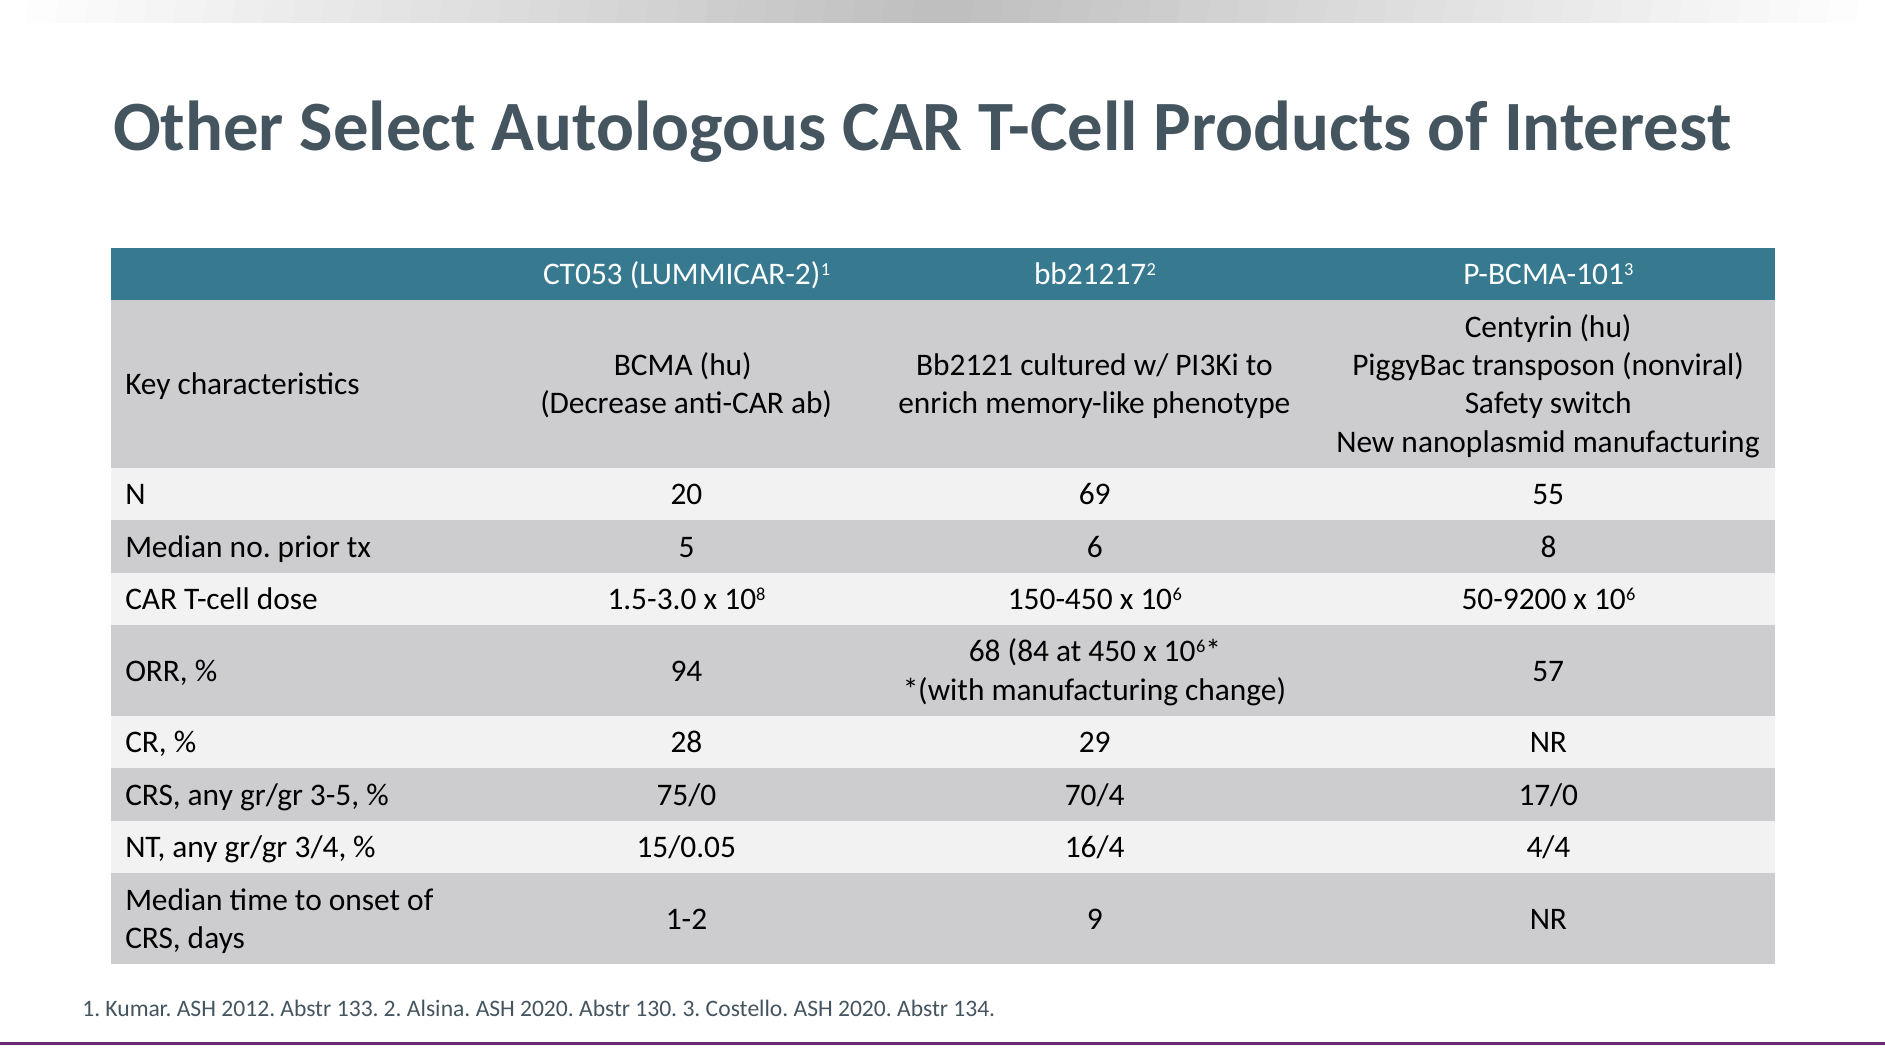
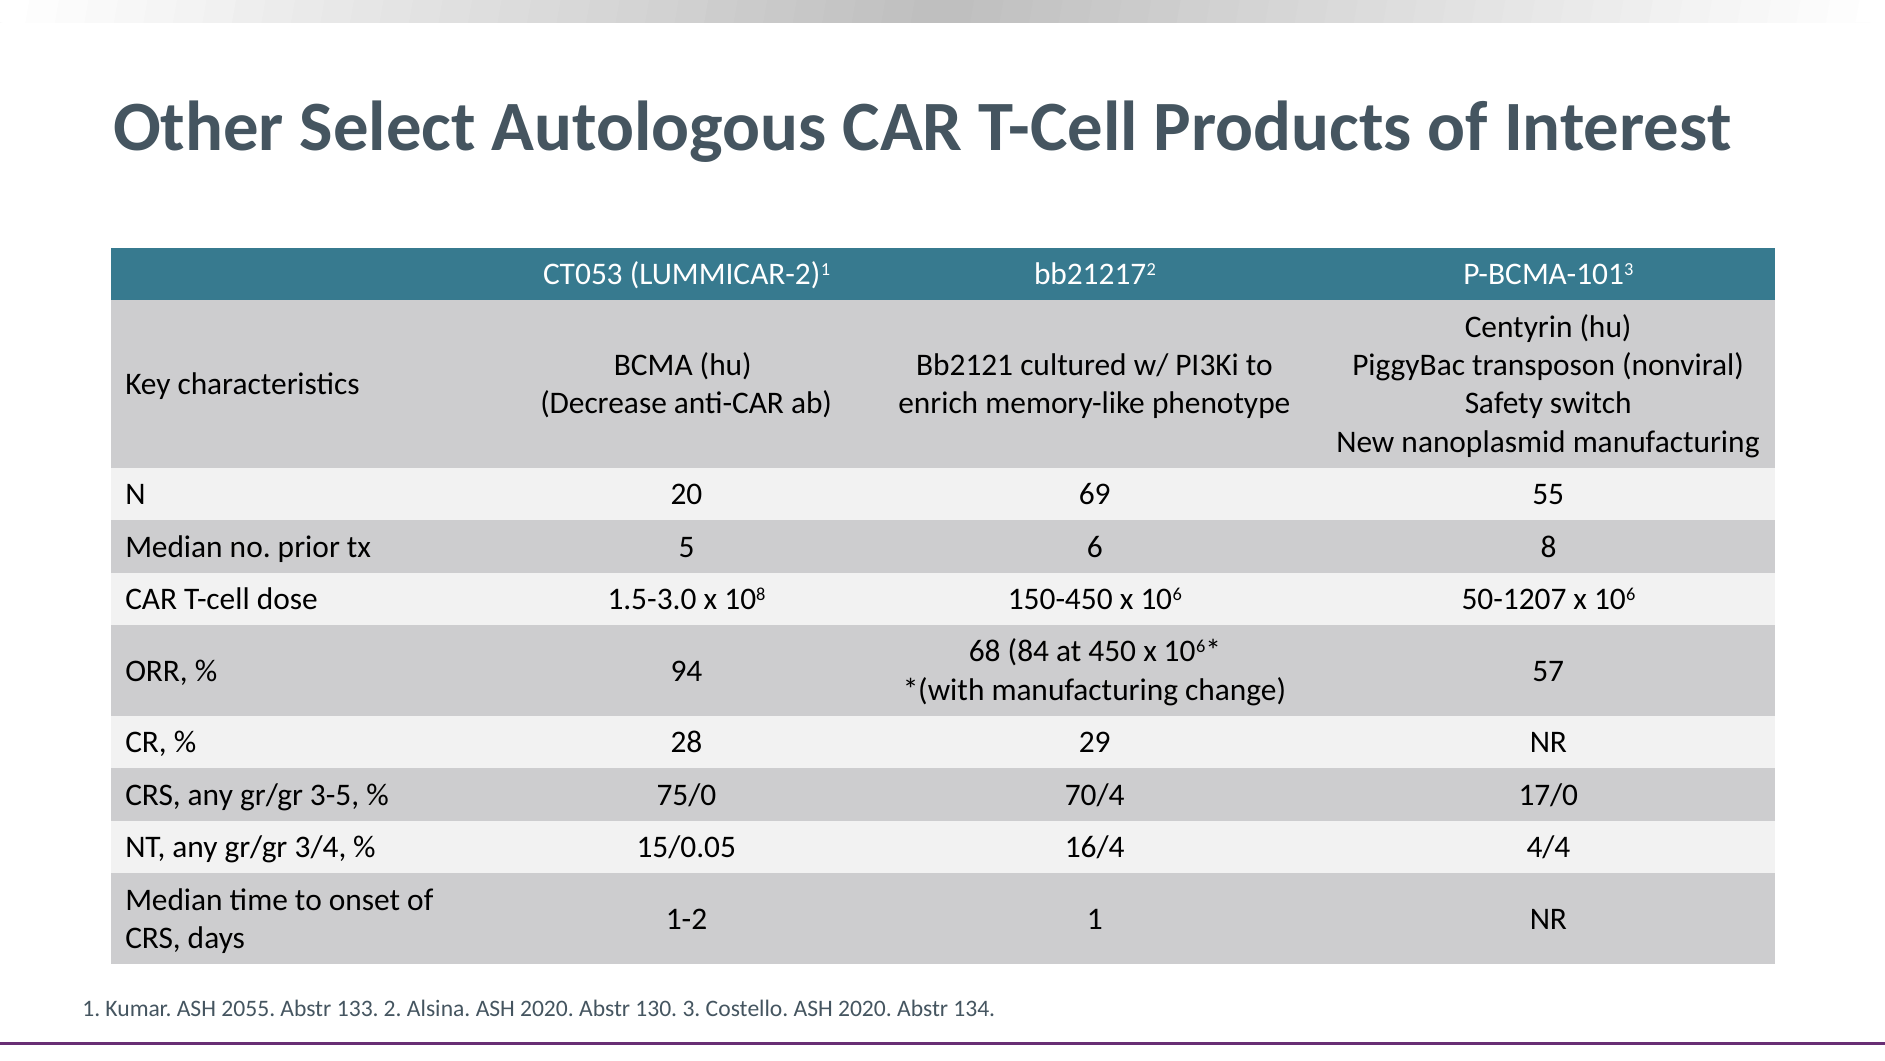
50-9200: 50-9200 -> 50-1207
1-2 9: 9 -> 1
2012: 2012 -> 2055
